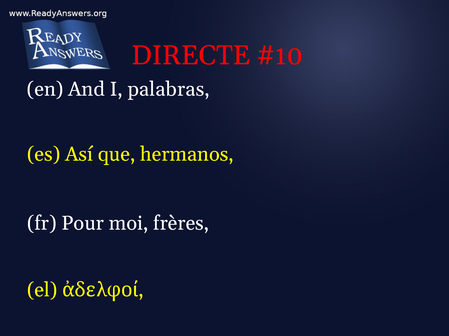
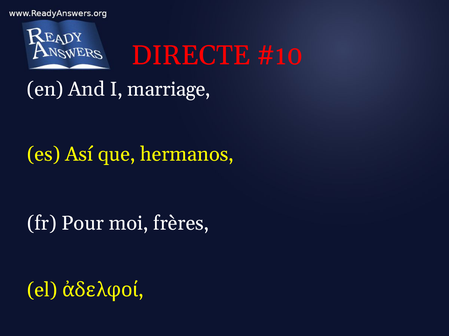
palabras: palabras -> marriage
